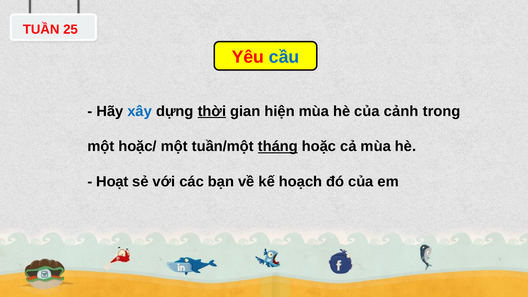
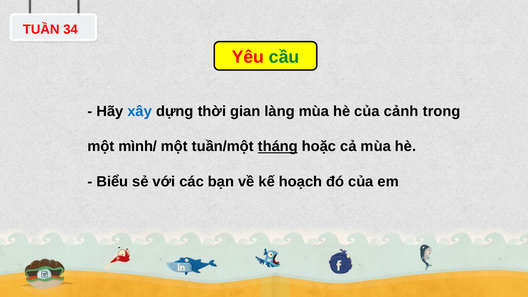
25: 25 -> 34
cầu colour: blue -> green
thời underline: present -> none
hiện: hiện -> làng
hoặc/: hoặc/ -> mình/
Hoạt: Hoạt -> Biểu
